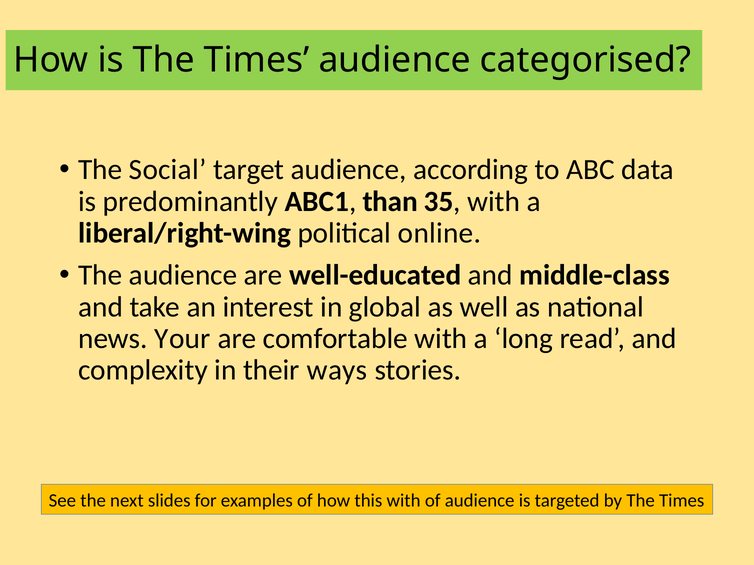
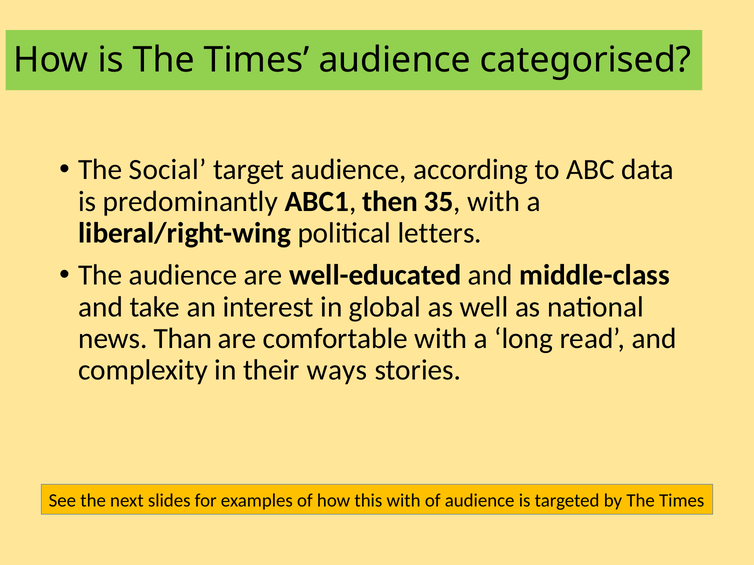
than: than -> then
online: online -> letters
Your: Your -> Than
